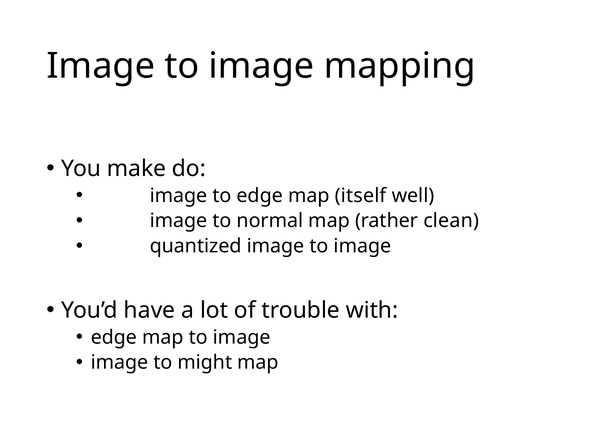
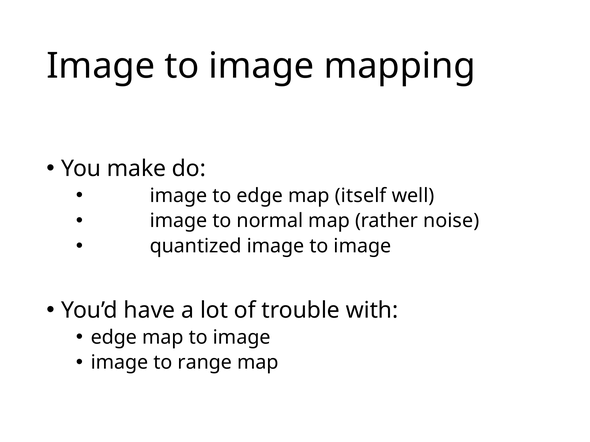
clean: clean -> noise
might: might -> range
